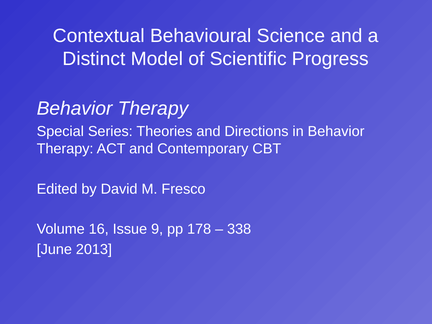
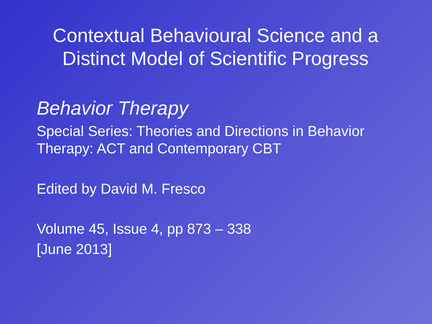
16: 16 -> 45
9: 9 -> 4
178: 178 -> 873
